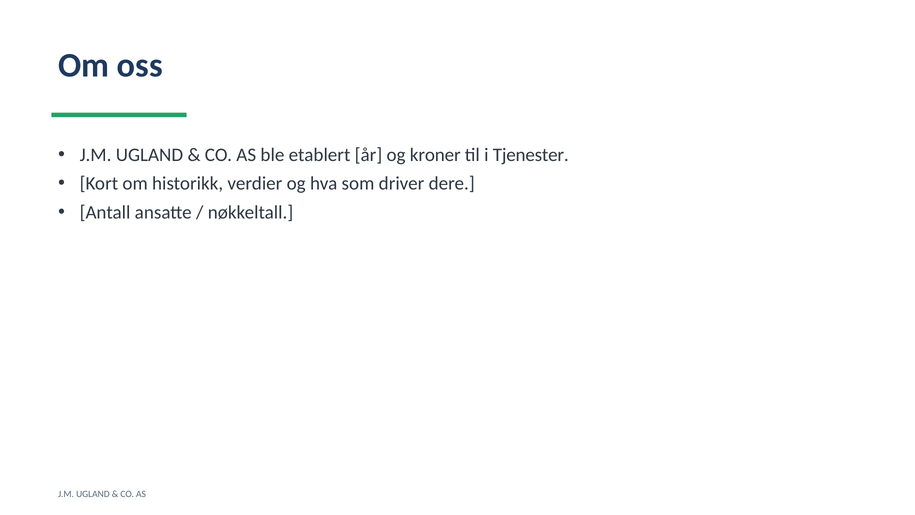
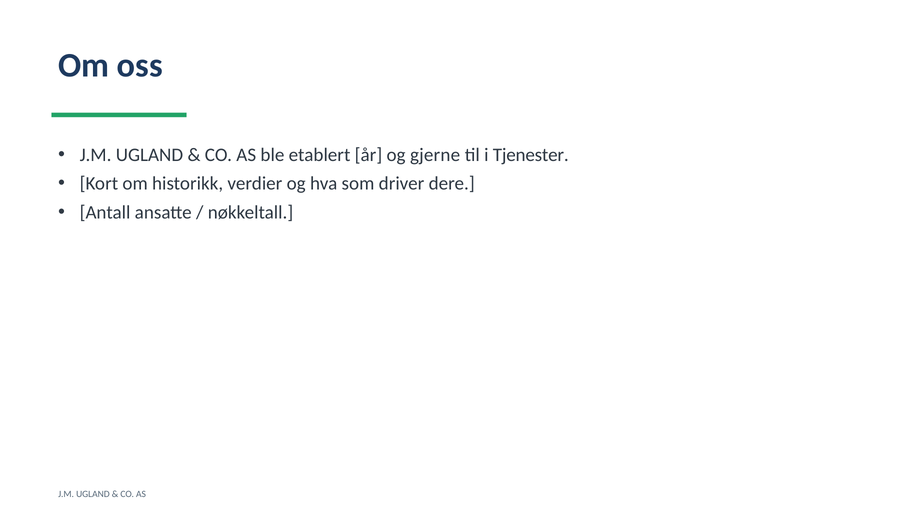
kroner: kroner -> gjerne
